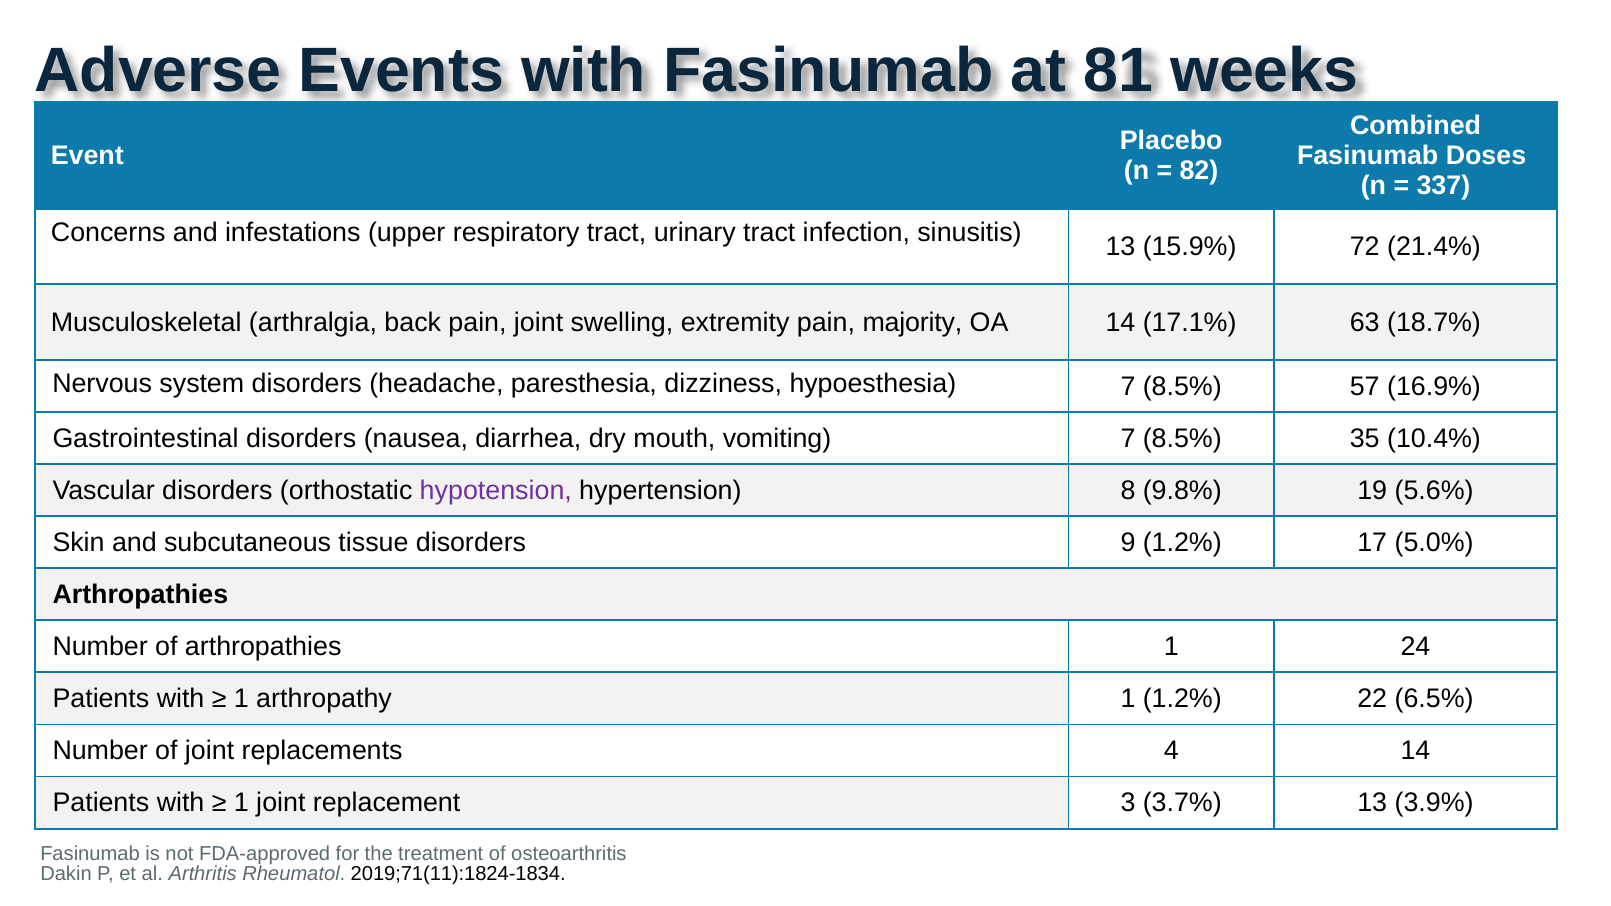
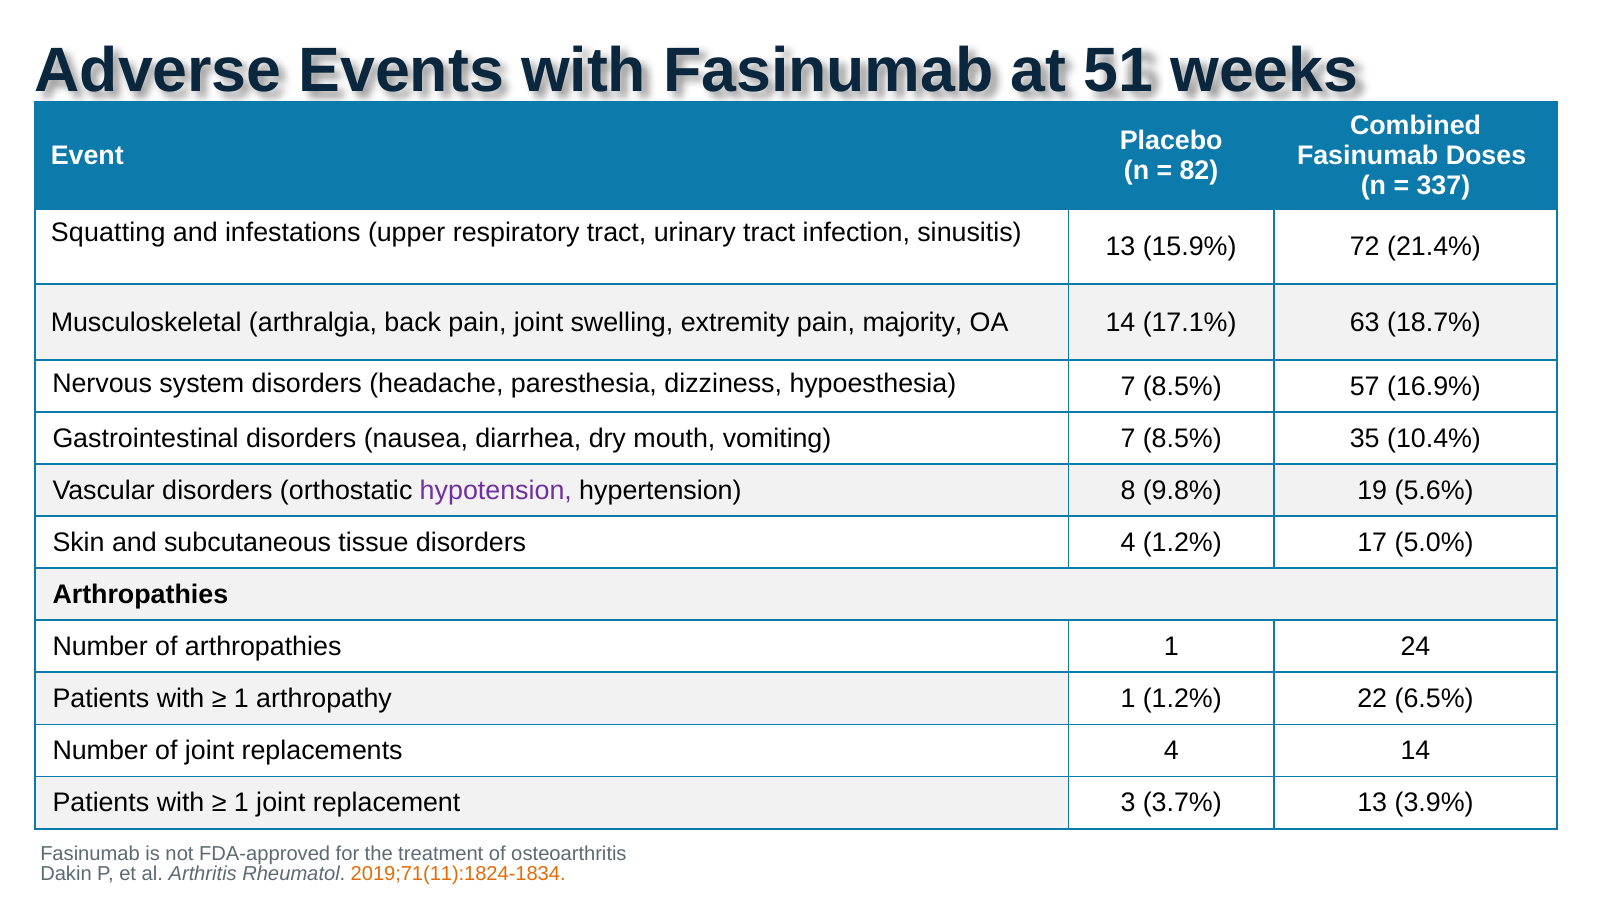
81: 81 -> 51
Concerns: Concerns -> Squatting
disorders 9: 9 -> 4
2019;71(11):1824-1834 colour: black -> orange
